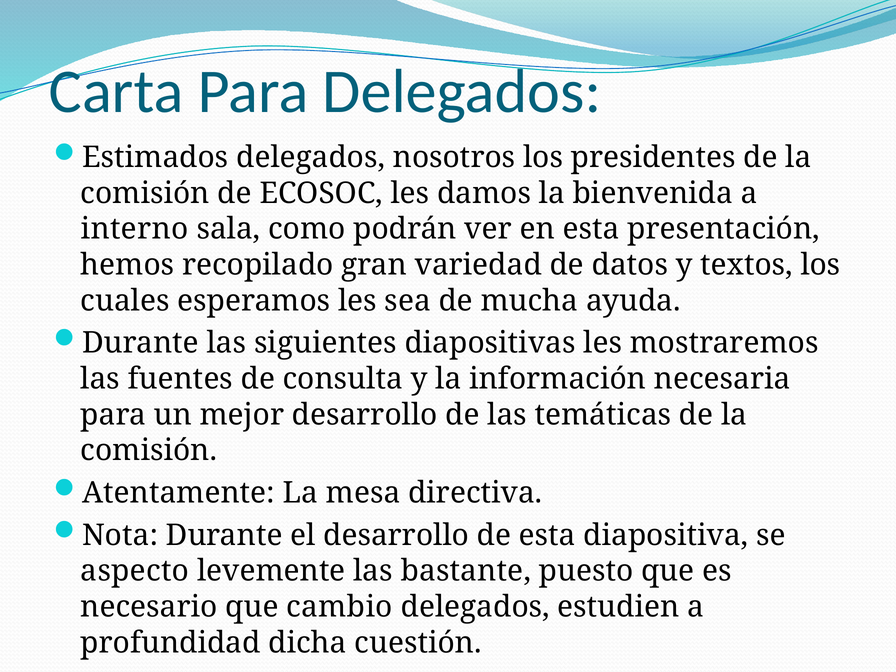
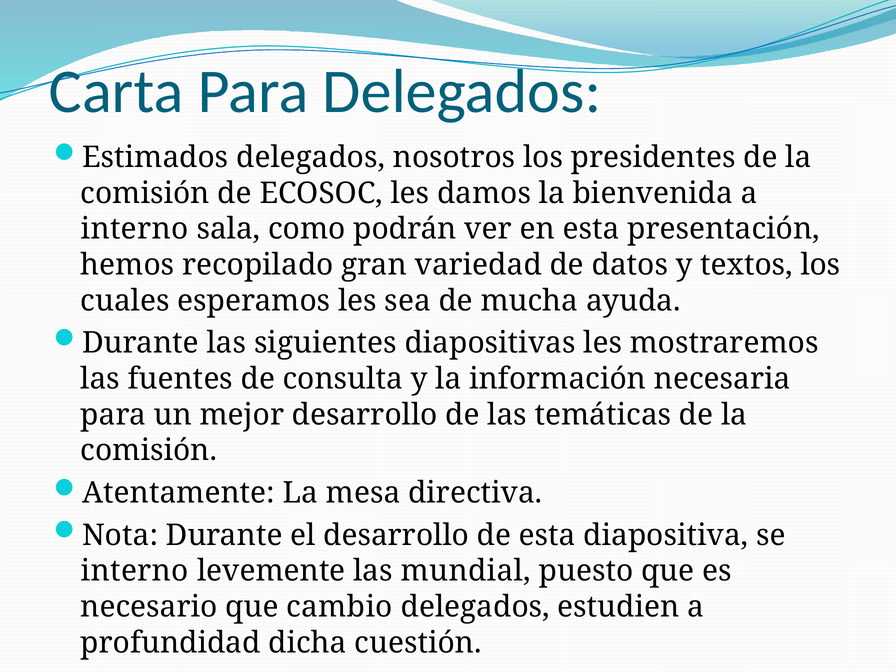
aspecto at (135, 571): aspecto -> interno
bastante: bastante -> mundial
